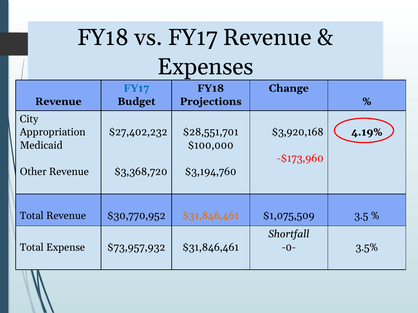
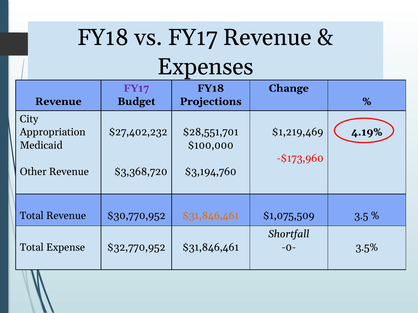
FY17 at (136, 88) colour: blue -> purple
$3,920,168: $3,920,168 -> $1,219,469
$73,957,932: $73,957,932 -> $32,770,952
